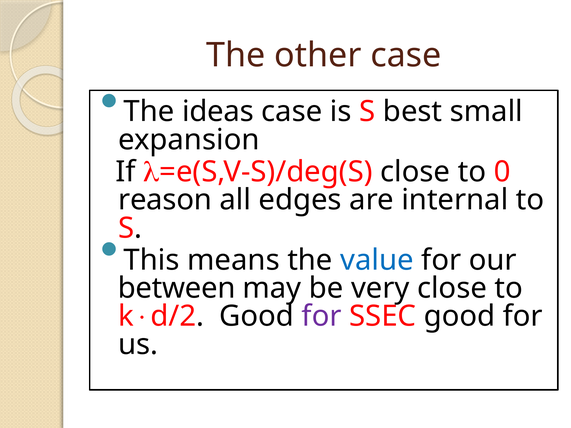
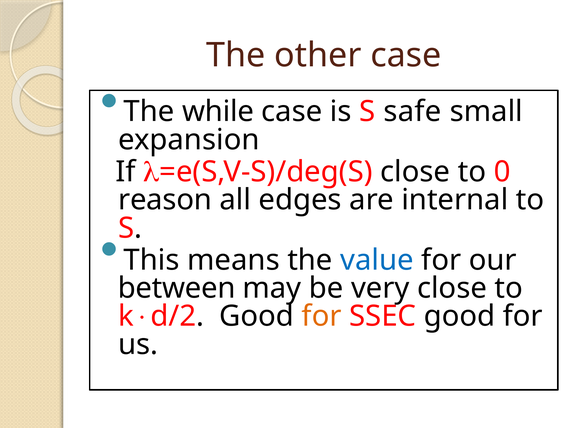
ideas: ideas -> while
best: best -> safe
for at (322, 316) colour: purple -> orange
